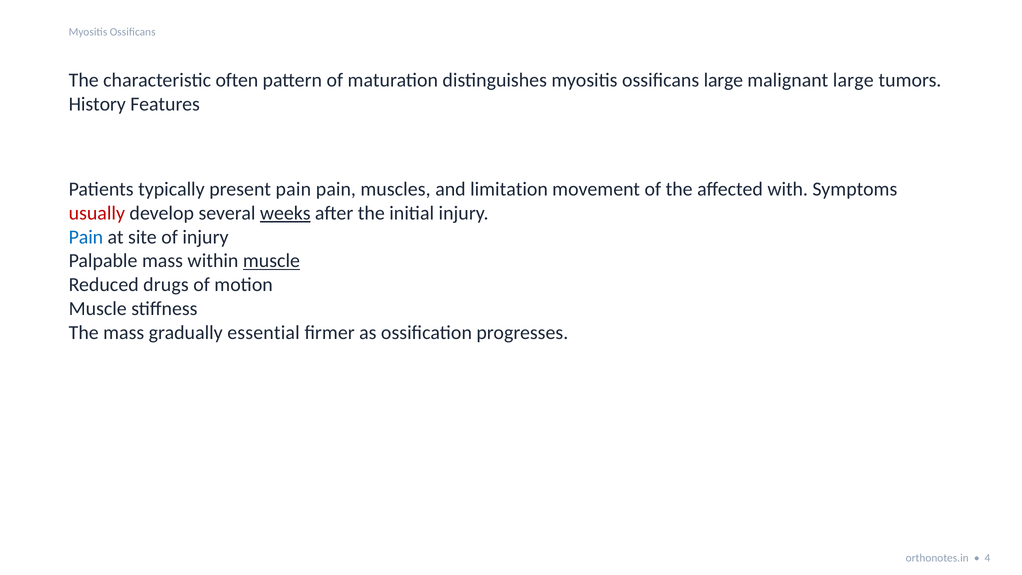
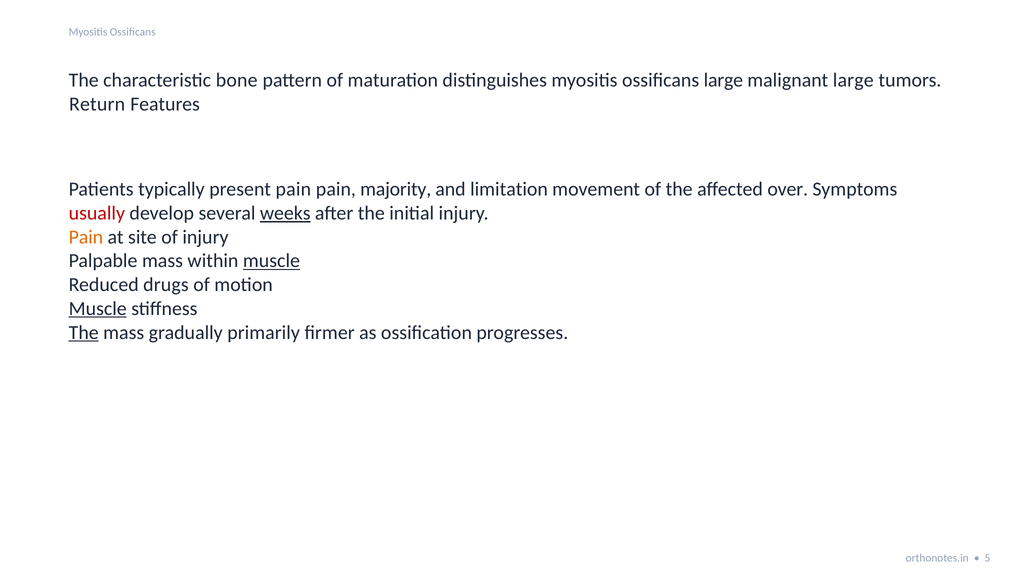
often: often -> bone
History: History -> Return
muscles: muscles -> majority
with: with -> over
Pain at (86, 237) colour: blue -> orange
Muscle at (98, 309) underline: none -> present
The at (84, 332) underline: none -> present
essential: essential -> primarily
4: 4 -> 5
